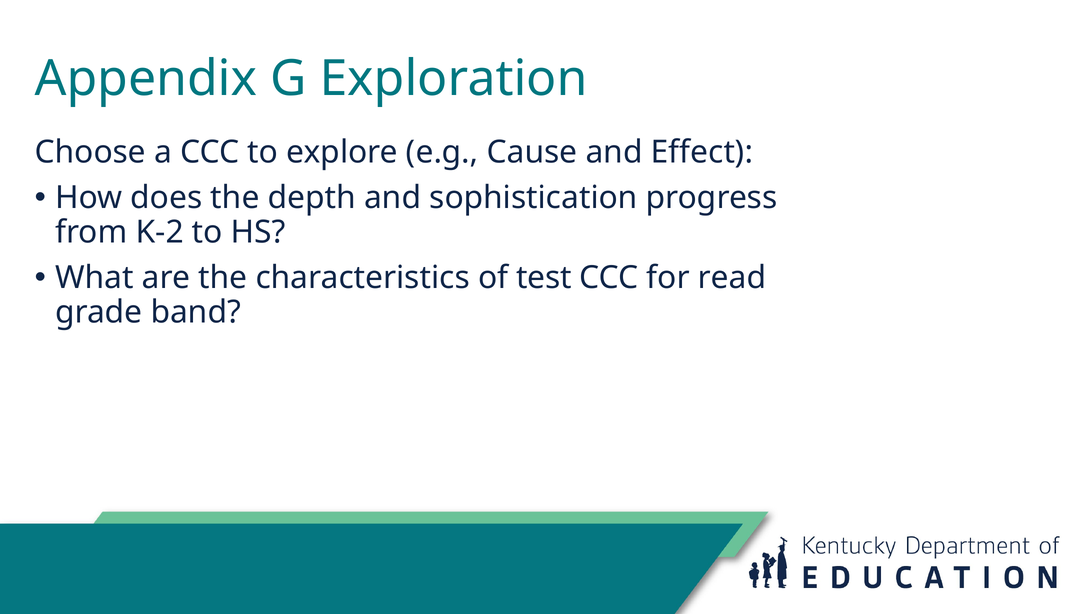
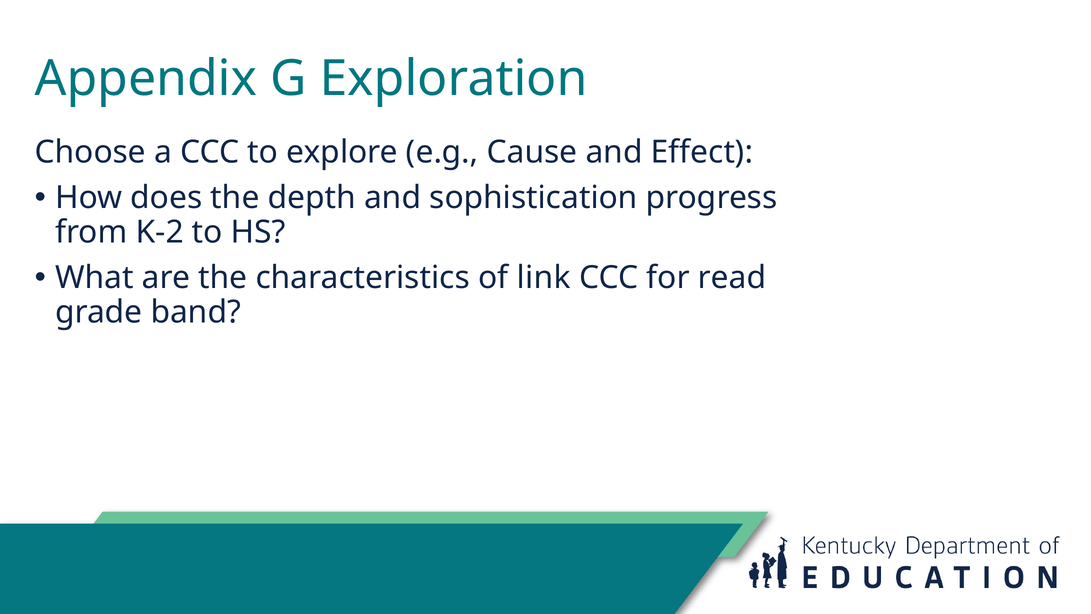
test: test -> link
